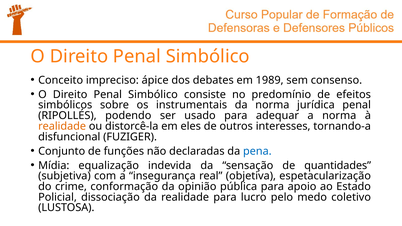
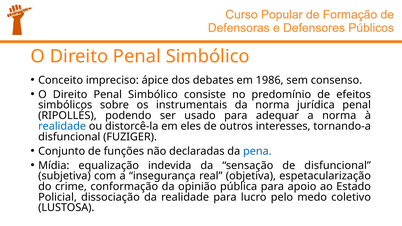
1989: 1989 -> 1986
realidade at (62, 126) colour: orange -> blue
de quantidades: quantidades -> disfuncional
